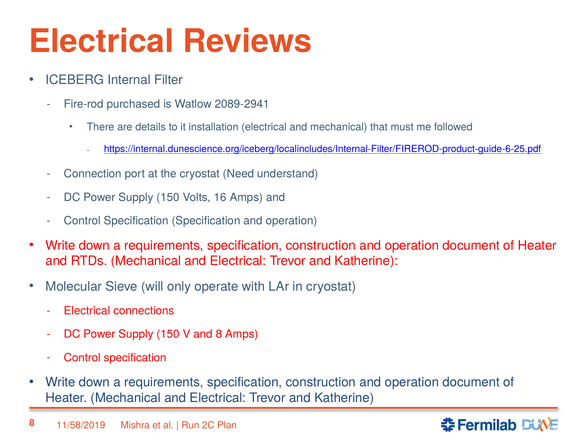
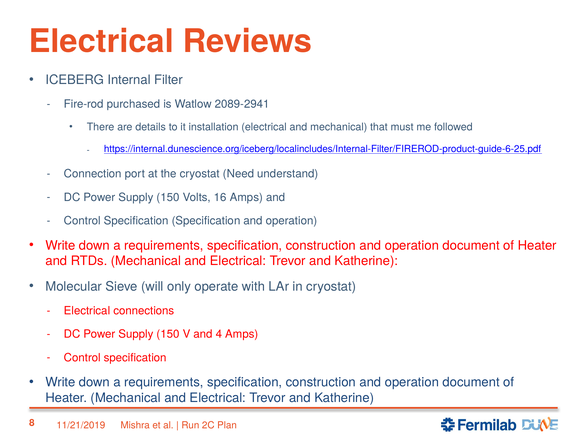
and 8: 8 -> 4
11/58/2019: 11/58/2019 -> 11/21/2019
